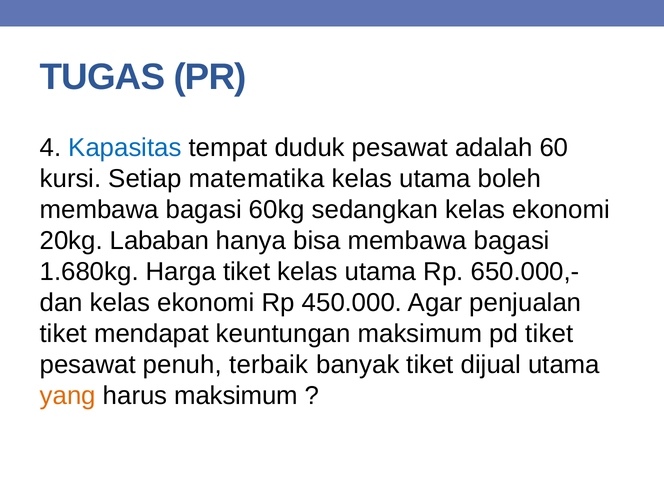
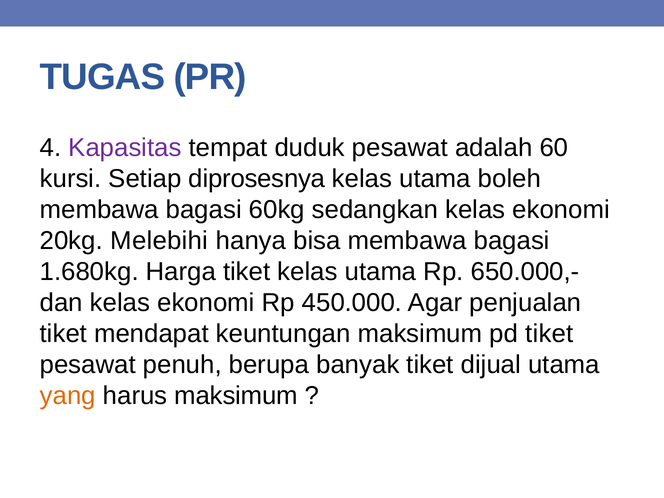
Kapasitas colour: blue -> purple
matematika: matematika -> diprosesnya
Lababan: Lababan -> Melebihi
terbaik: terbaik -> berupa
